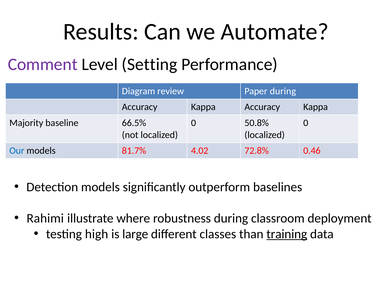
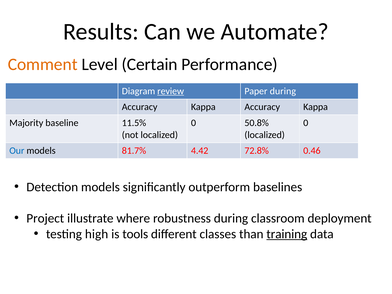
Comment colour: purple -> orange
Level Setting: Setting -> Certain
review underline: none -> present
66.5%: 66.5% -> 11.5%
4.02: 4.02 -> 4.42
Rahimi: Rahimi -> Project
large: large -> tools
